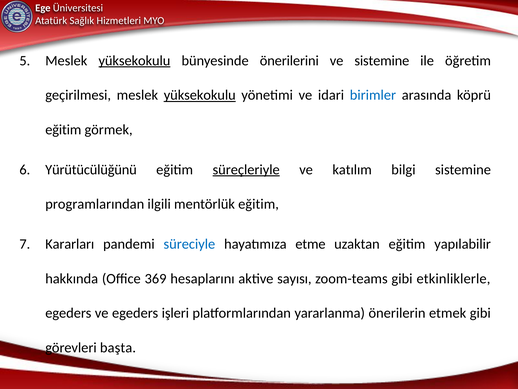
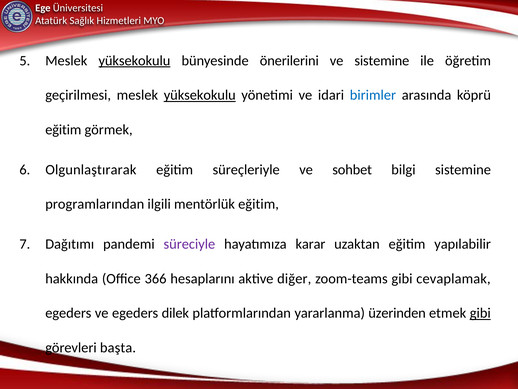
Yürütücülüğünü: Yürütücülüğünü -> Olgunlaştırarak
süreçleriyle underline: present -> none
katılım: katılım -> sohbet
Kararları: Kararları -> Dağıtımı
süreciyle colour: blue -> purple
etme: etme -> karar
369: 369 -> 366
sayısı: sayısı -> diğer
etkinliklerle: etkinliklerle -> cevaplamak
işleri: işleri -> dilek
önerilerin: önerilerin -> üzerinden
gibi at (480, 313) underline: none -> present
